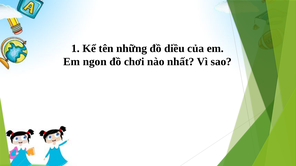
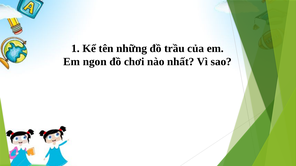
diều: diều -> trầu
